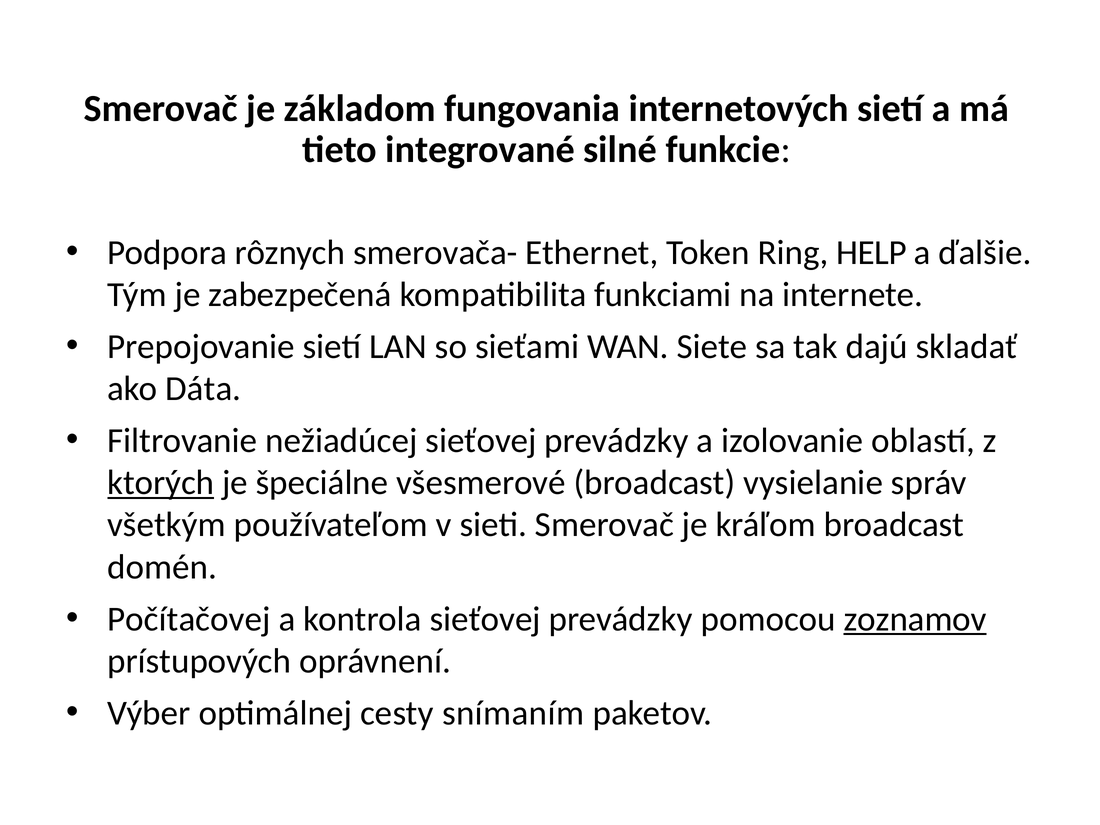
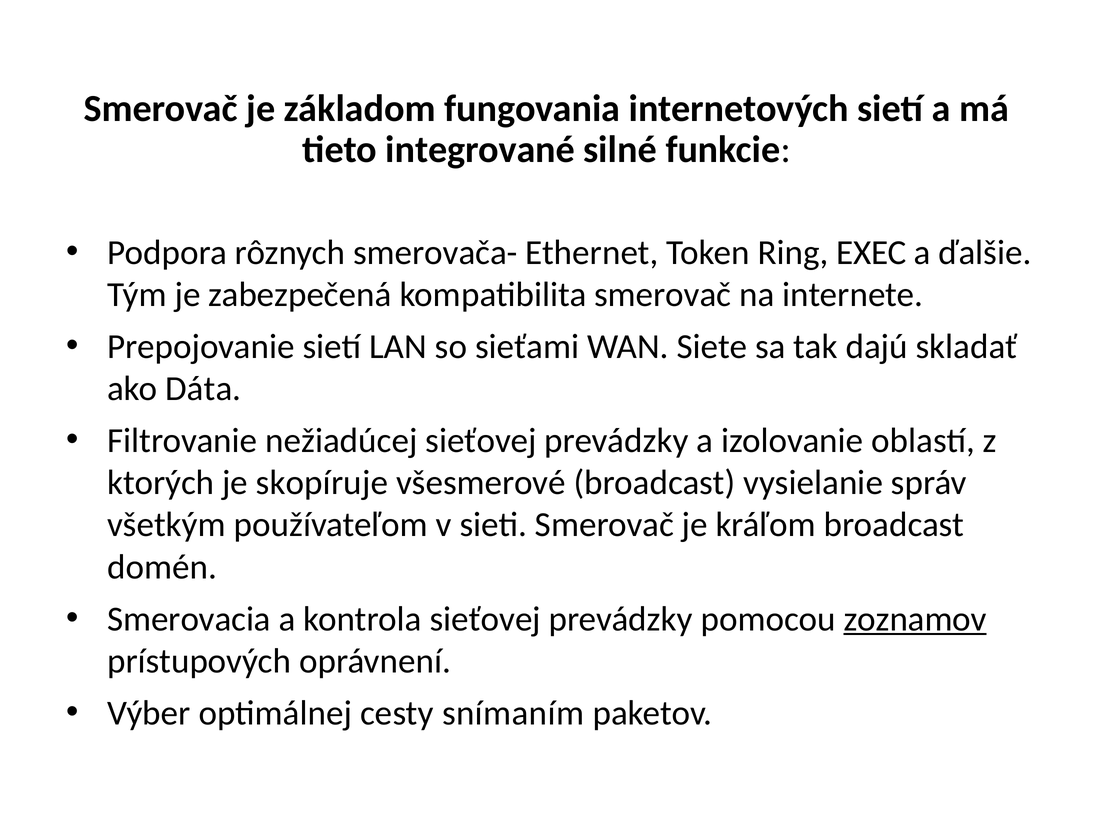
HELP: HELP -> EXEC
kompatibilita funkciami: funkciami -> smerovač
ktorých underline: present -> none
špeciálne: špeciálne -> skopíruje
Počítačovej: Počítačovej -> Smerovacia
